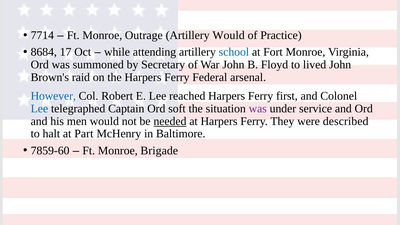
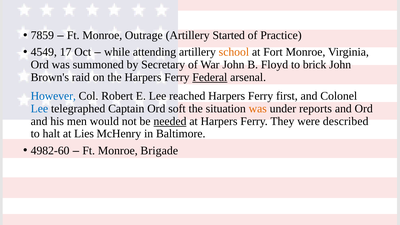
7714: 7714 -> 7859
Artillery Would: Would -> Started
8684: 8684 -> 4549
school colour: blue -> orange
lived: lived -> brick
Federal underline: none -> present
was at (258, 109) colour: purple -> orange
service: service -> reports
Part: Part -> Lies
7859-60: 7859-60 -> 4982-60
